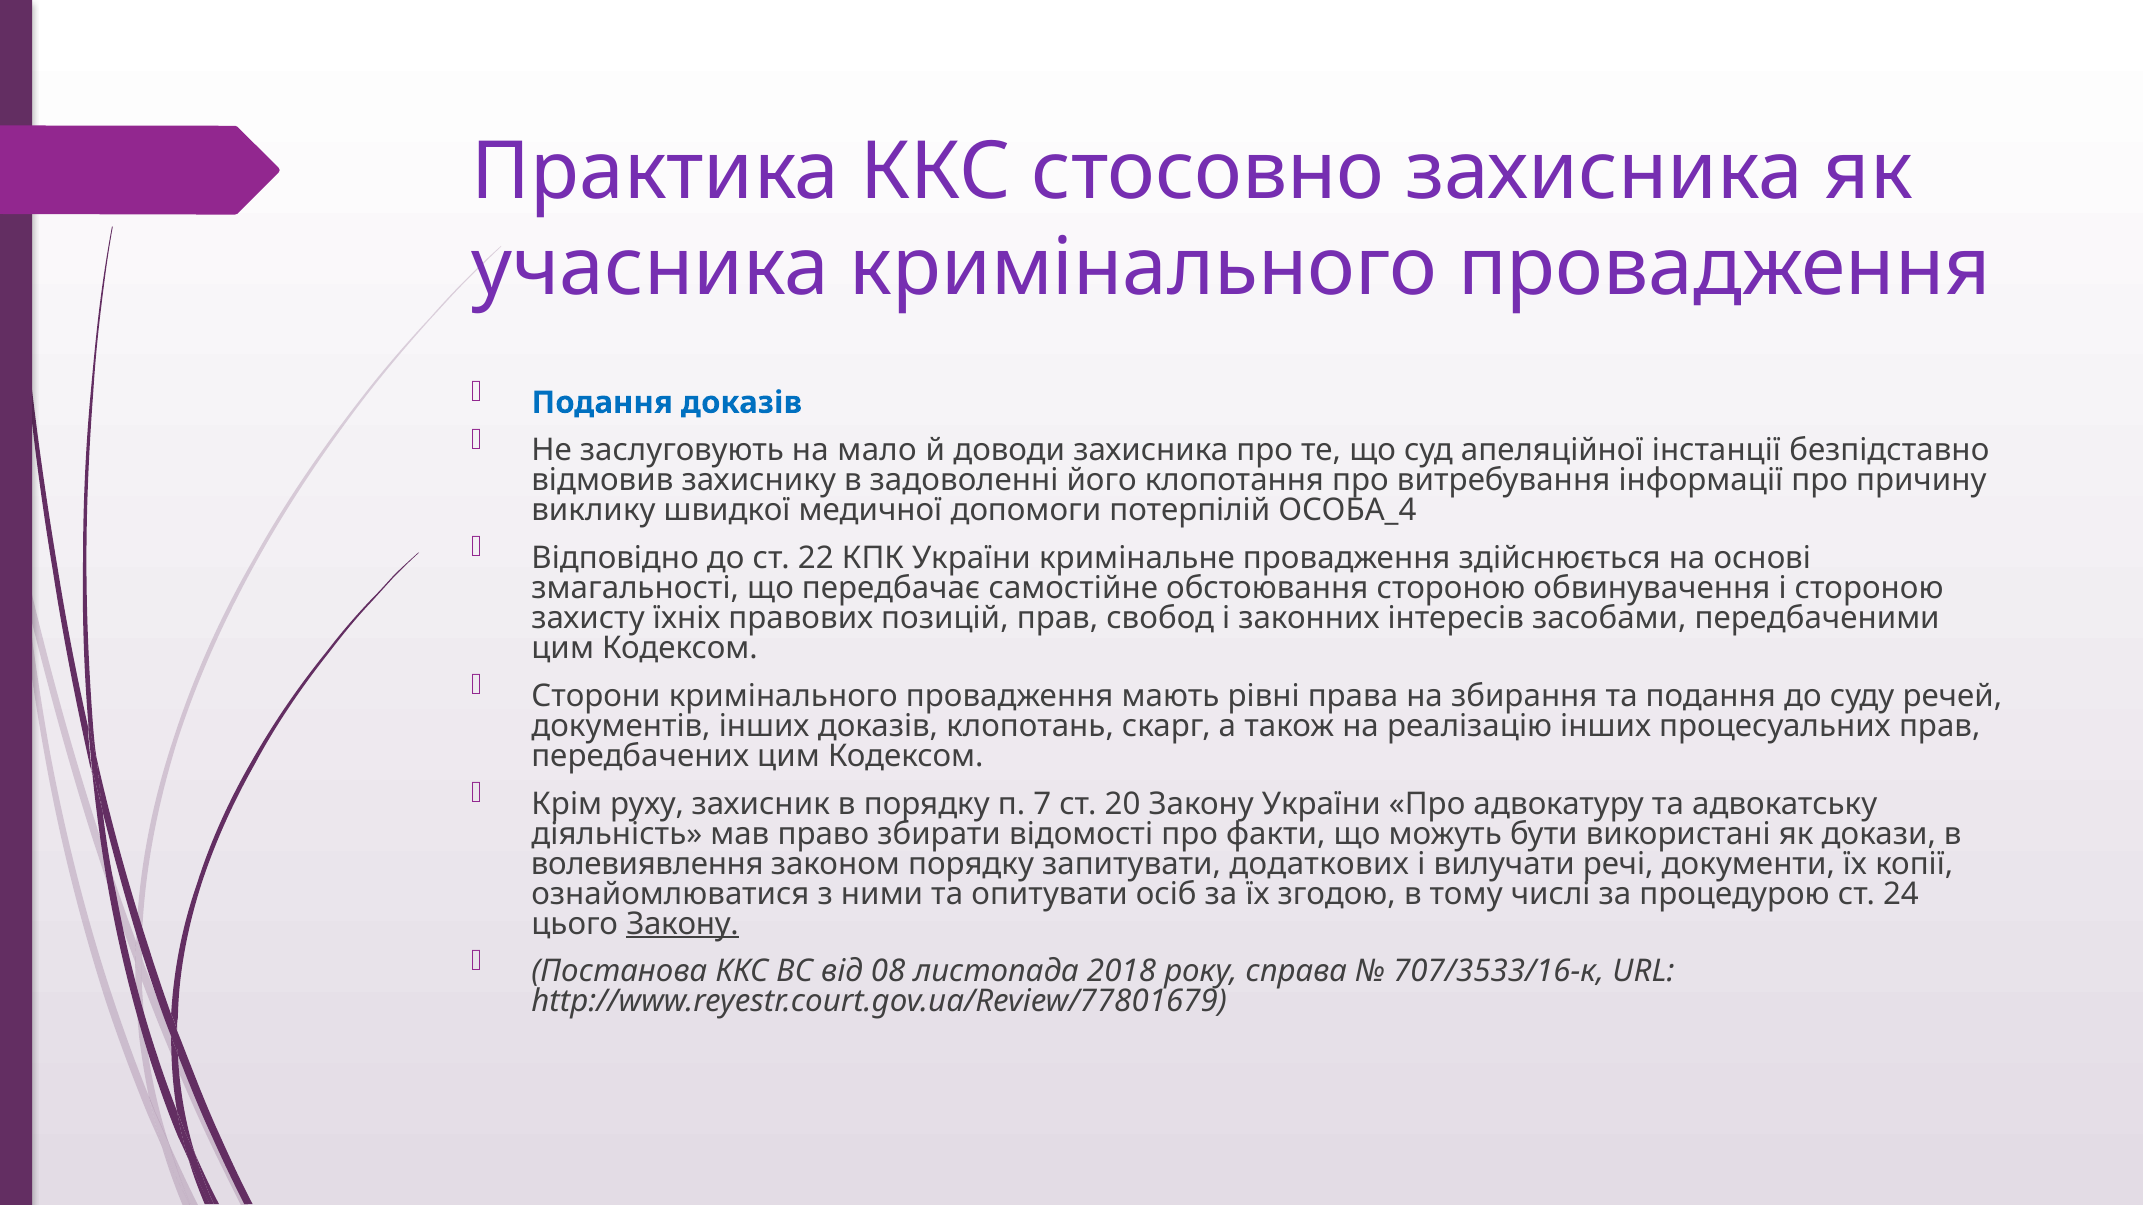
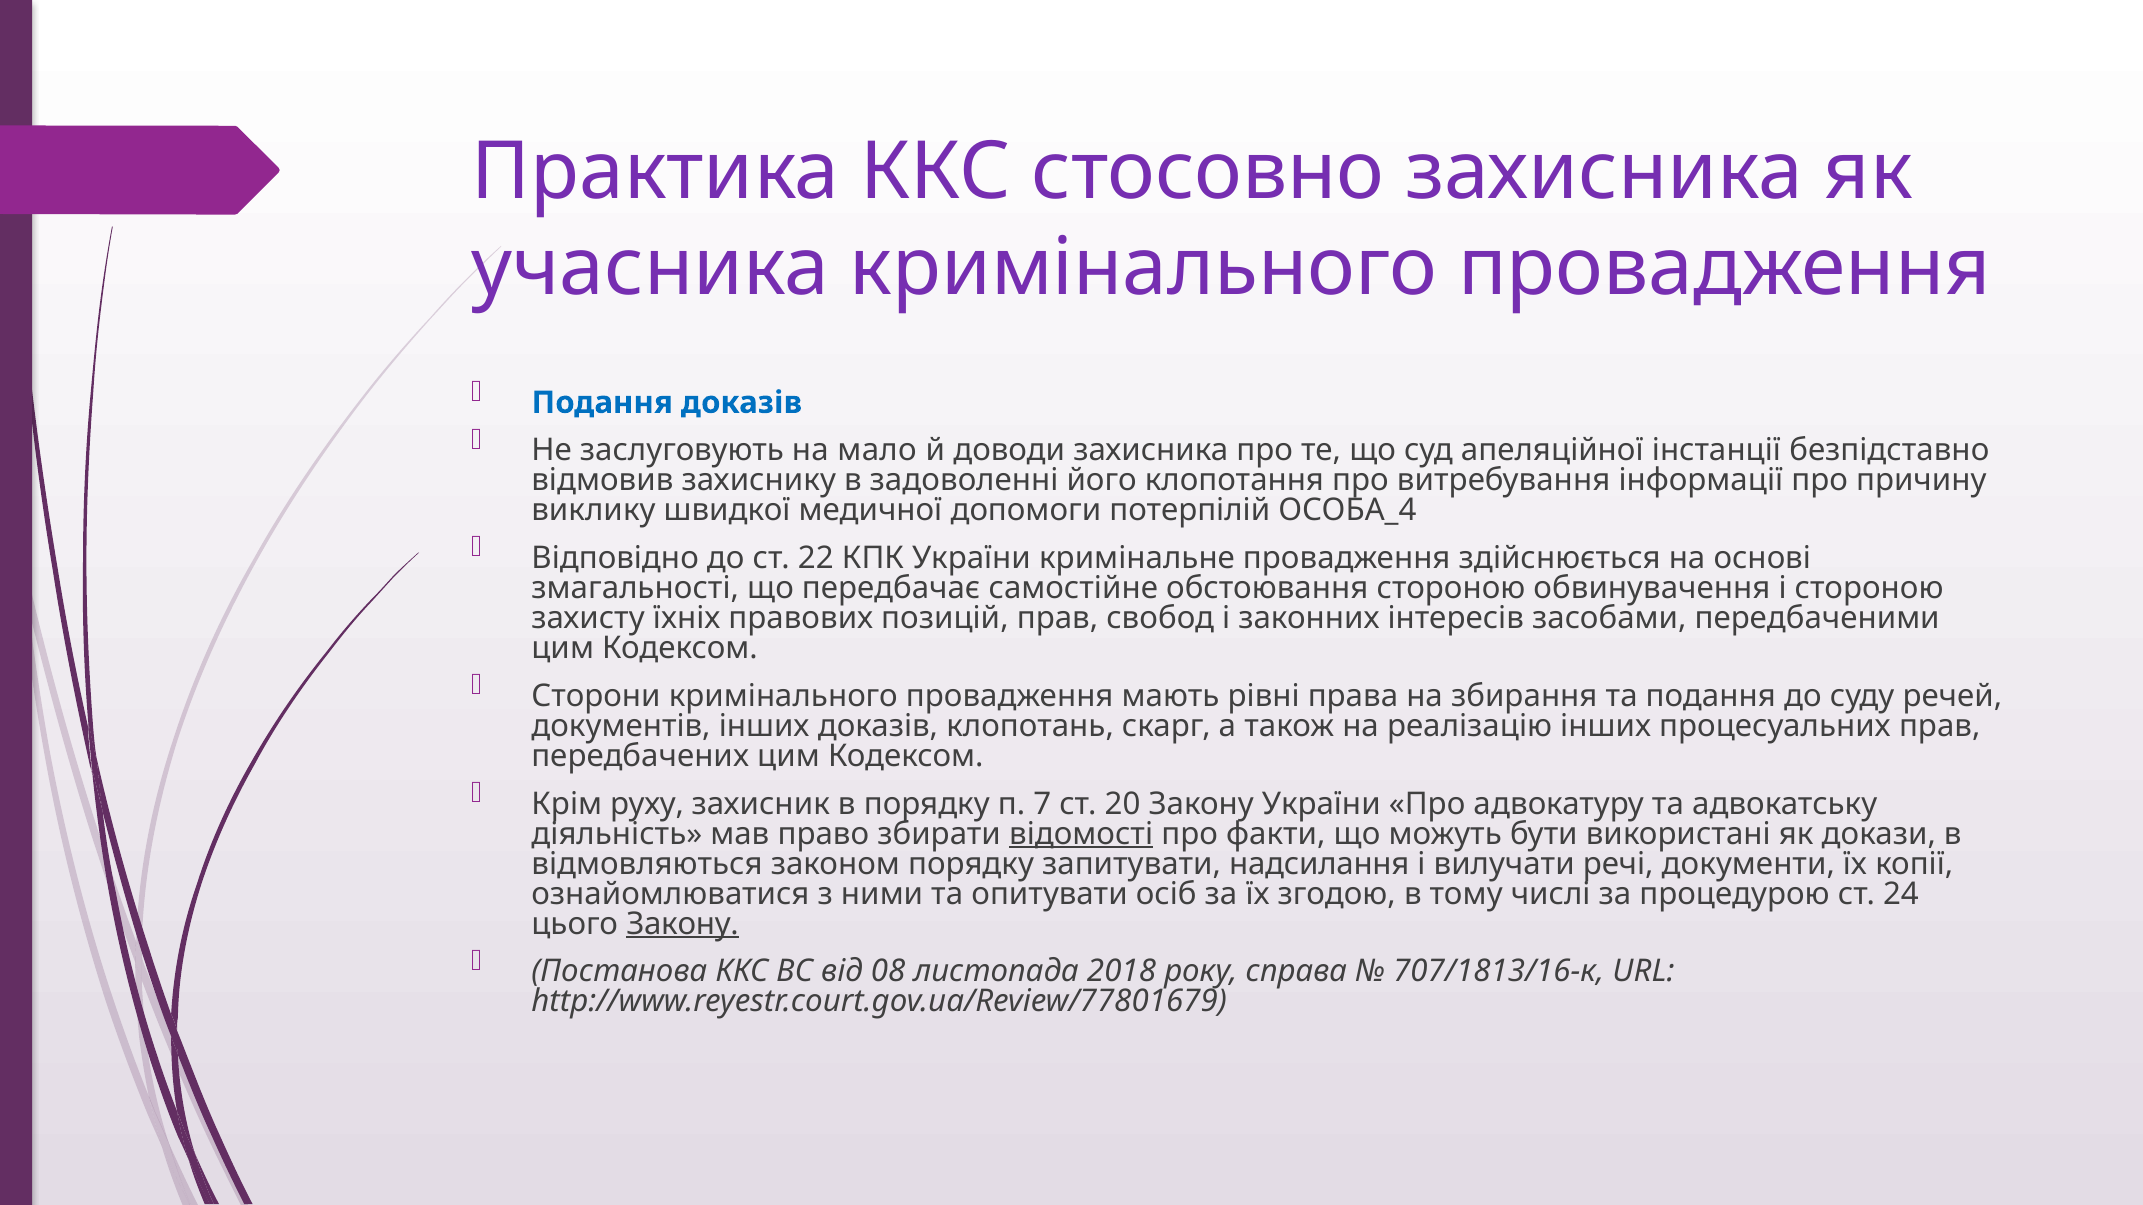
відомості underline: none -> present
волевиявлення: волевиявлення -> відмовляються
додаткових: додаткових -> надсилання
707/3533/16-к: 707/3533/16-к -> 707/1813/16-к
